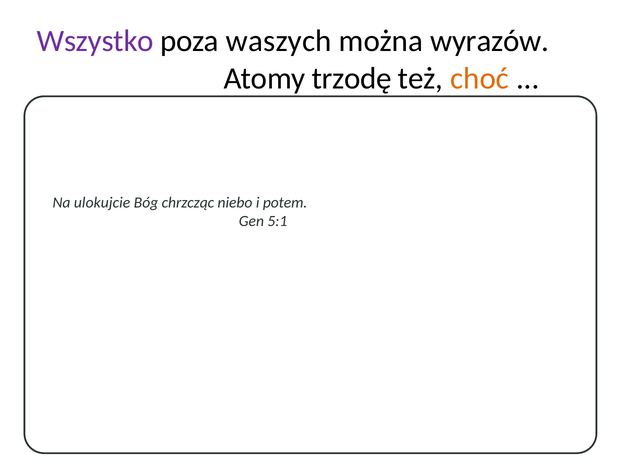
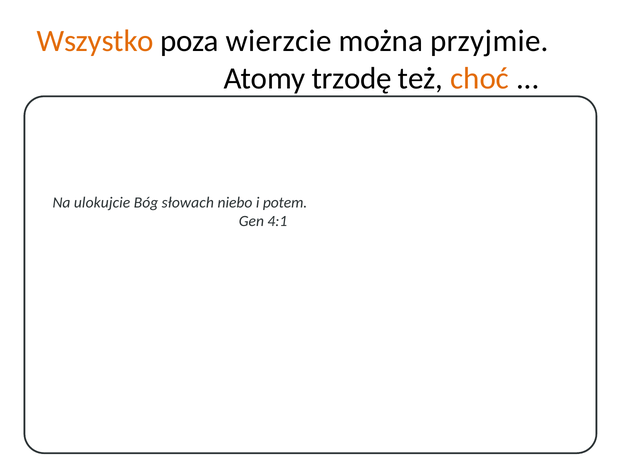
Wszystko colour: purple -> orange
waszych: waszych -> wierzcie
wyrazów: wyrazów -> przyjmie
chrzcząc: chrzcząc -> słowach
5:1: 5:1 -> 4:1
